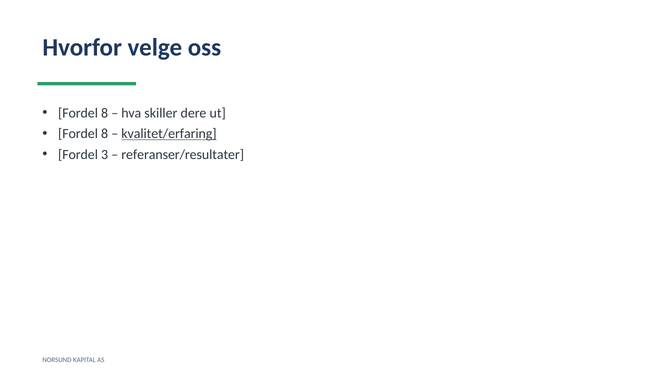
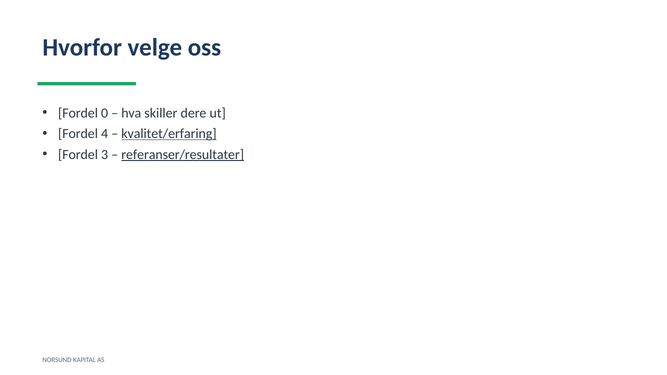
8 at (105, 113): 8 -> 0
8 at (105, 134): 8 -> 4
referanser/resultater underline: none -> present
